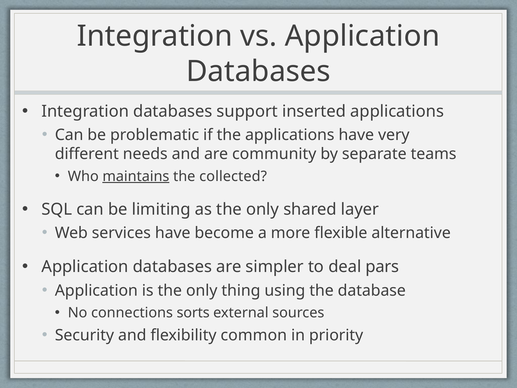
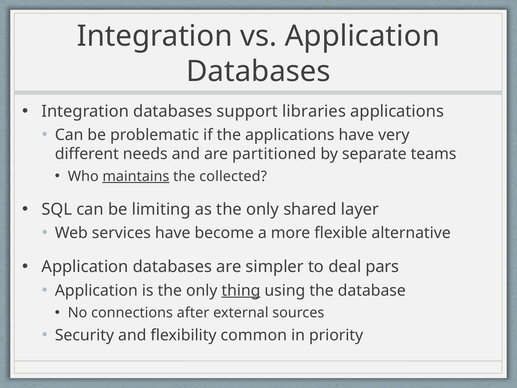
inserted: inserted -> libraries
community: community -> partitioned
thing underline: none -> present
sorts: sorts -> after
